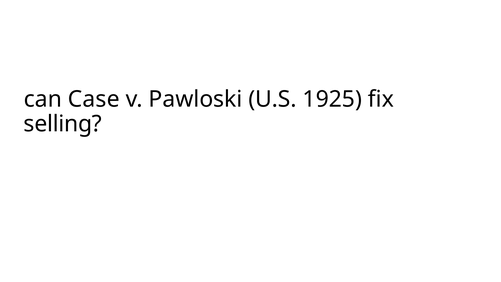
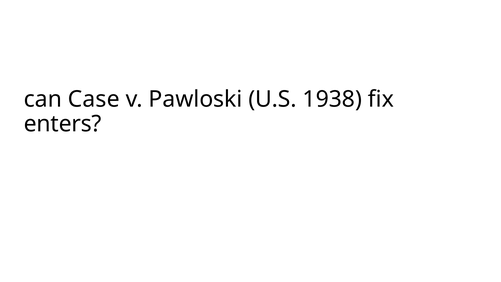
1925: 1925 -> 1938
selling: selling -> enters
